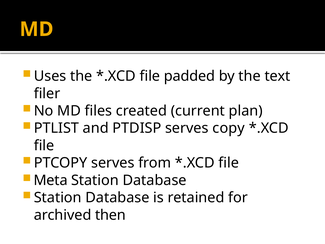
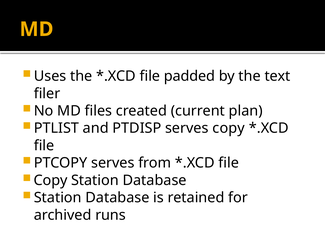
Meta at (51, 180): Meta -> Copy
then: then -> runs
